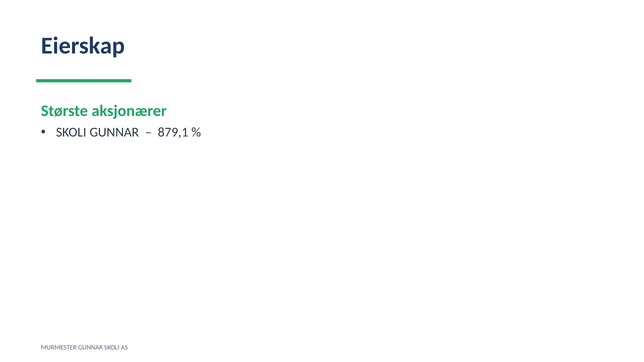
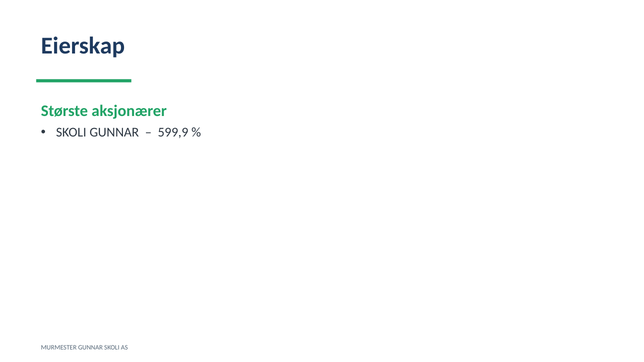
879,1: 879,1 -> 599,9
